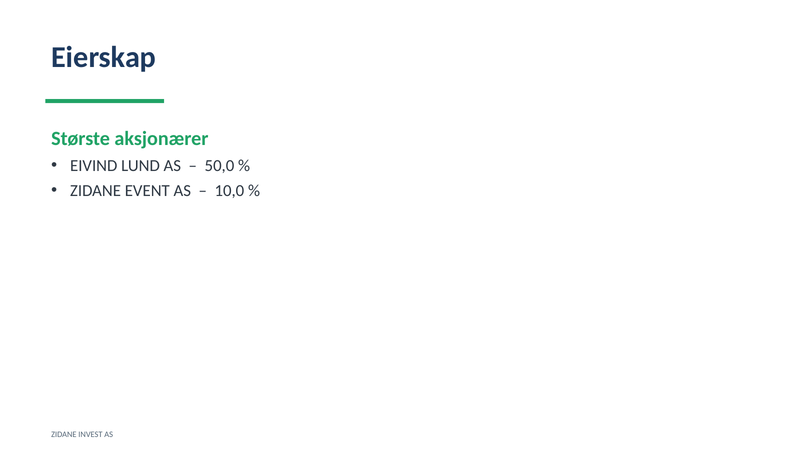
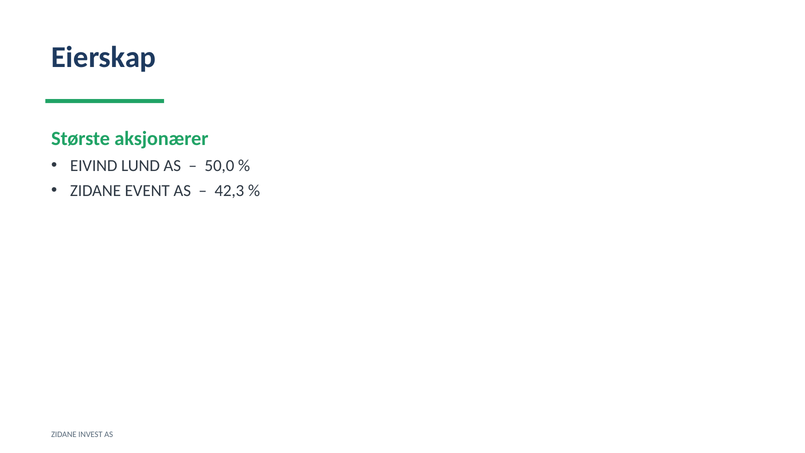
10,0: 10,0 -> 42,3
